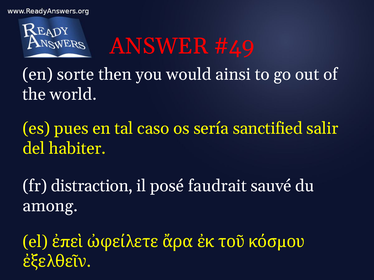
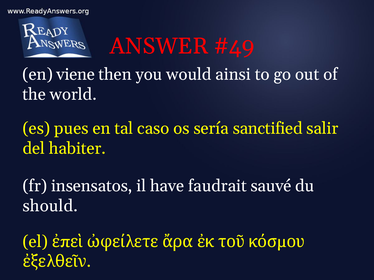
sorte: sorte -> viene
distraction: distraction -> insensatos
posé: posé -> have
among: among -> should
